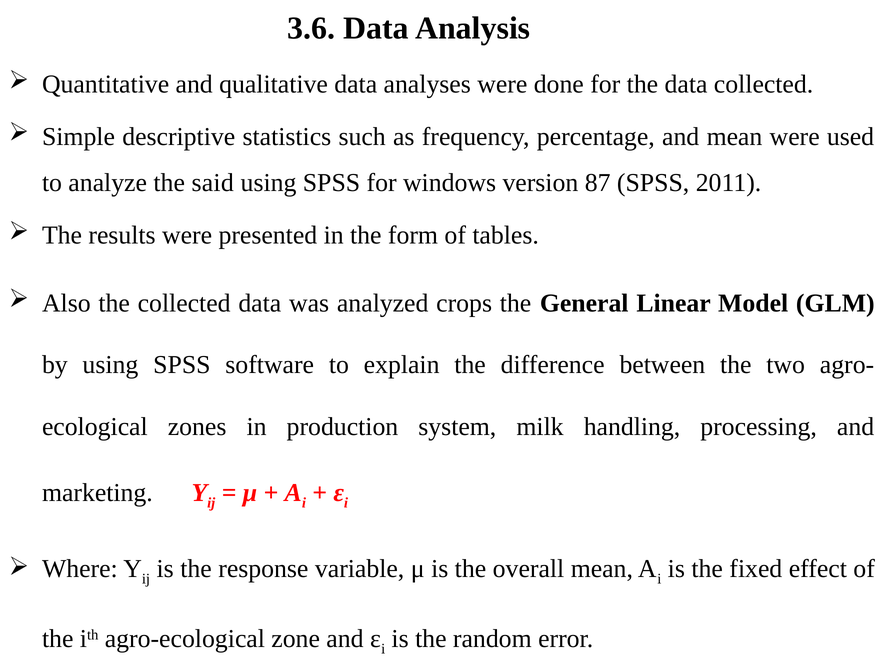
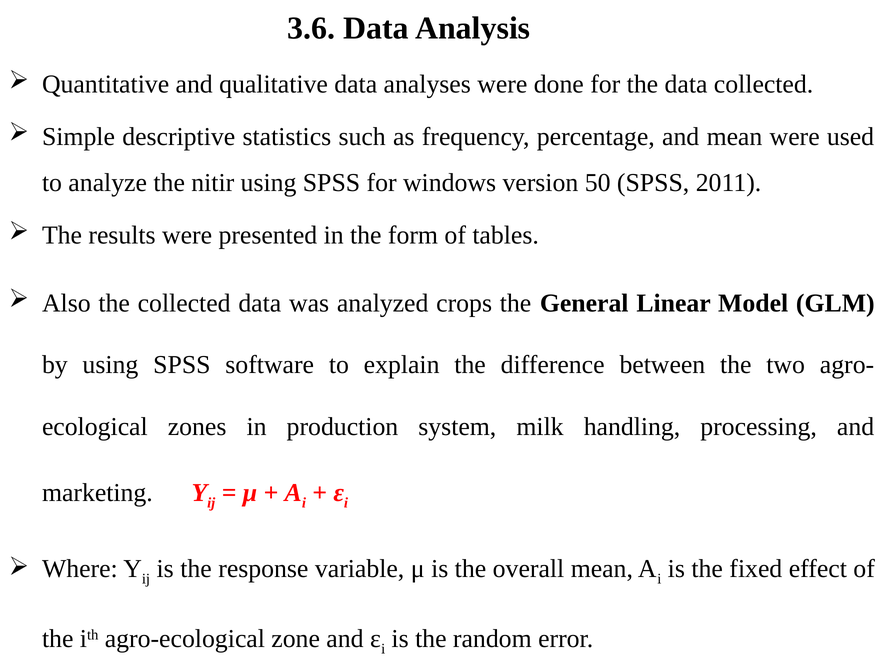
said: said -> nitir
87: 87 -> 50
